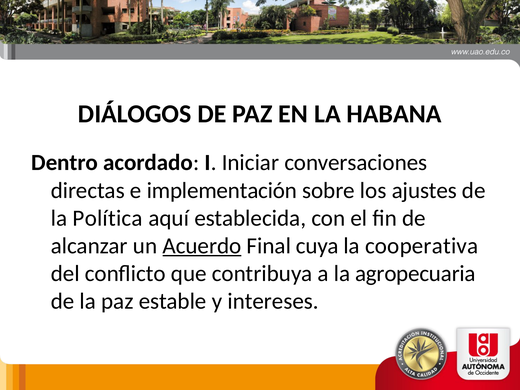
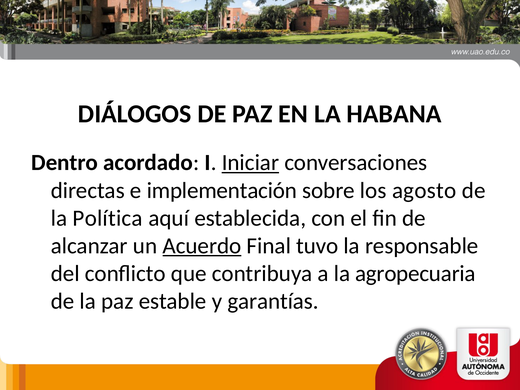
Iniciar underline: none -> present
ajustes: ajustes -> agosto
cuya: cuya -> tuvo
cooperativa: cooperativa -> responsable
intereses: intereses -> garantías
